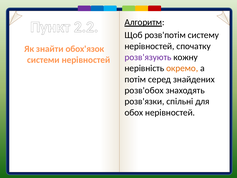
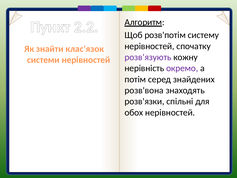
обох'язок: обох'язок -> клас'язок
окремо colour: orange -> purple
розв'обох: розв'обох -> розв'вона
